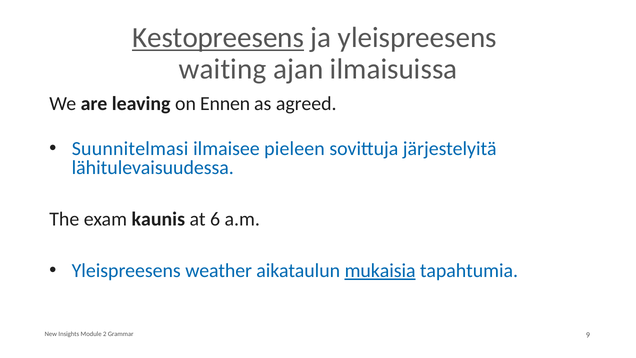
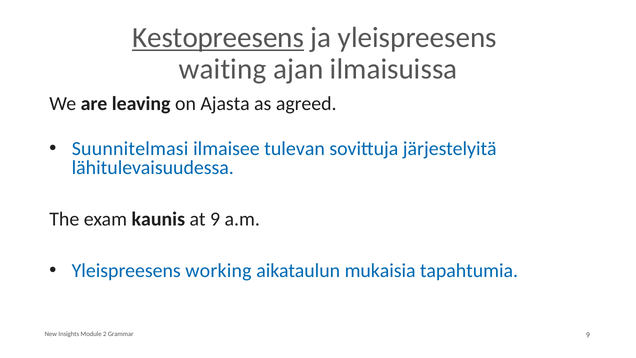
Ennen: Ennen -> Ajasta
pieleen: pieleen -> tulevan
at 6: 6 -> 9
weather: weather -> working
mukaisia underline: present -> none
